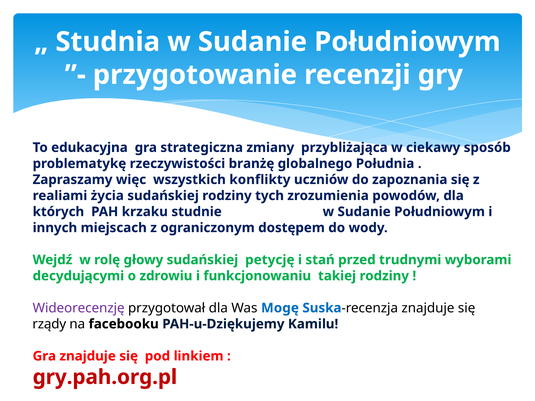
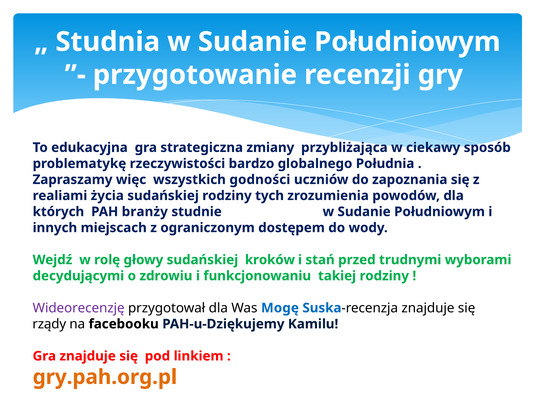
branżę: branżę -> bardzo
konflikty: konflikty -> godności
krzaku: krzaku -> branży
petycję: petycję -> kroków
gry.pah.org.pl colour: red -> orange
